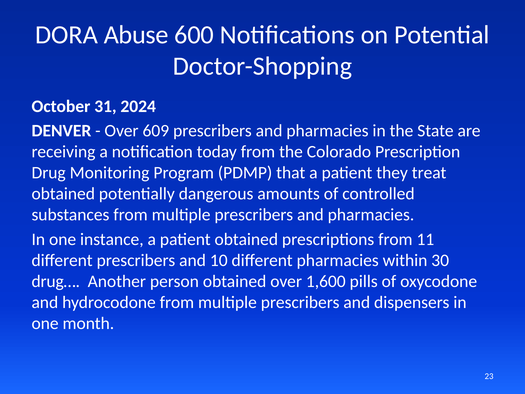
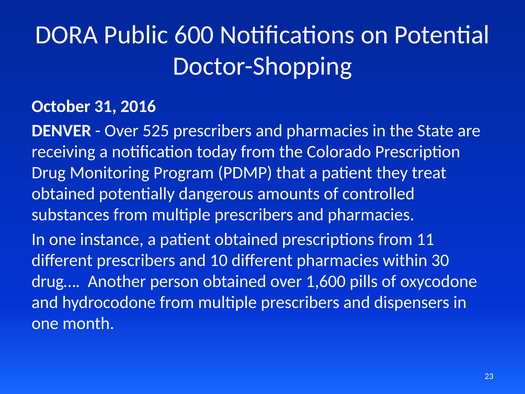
Abuse: Abuse -> Public
2024: 2024 -> 2016
609: 609 -> 525
